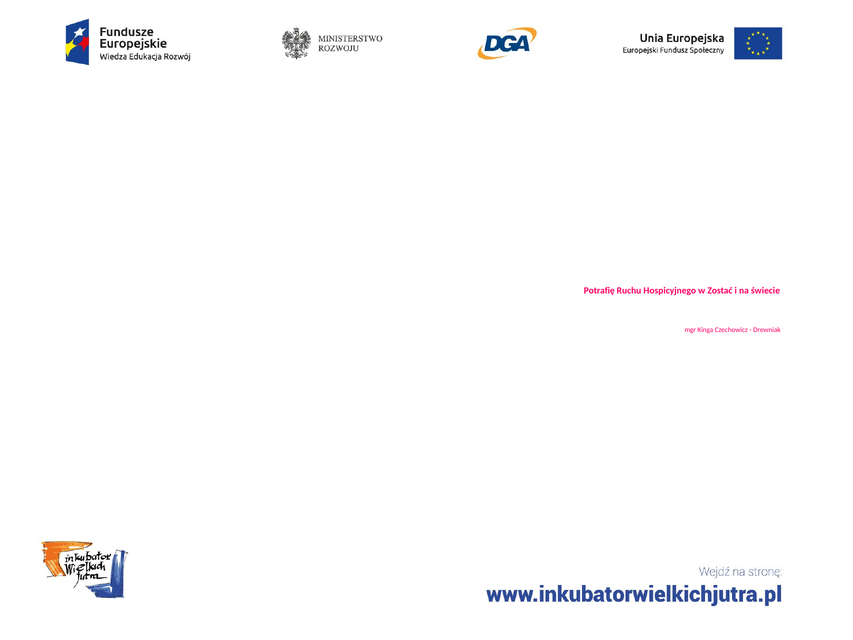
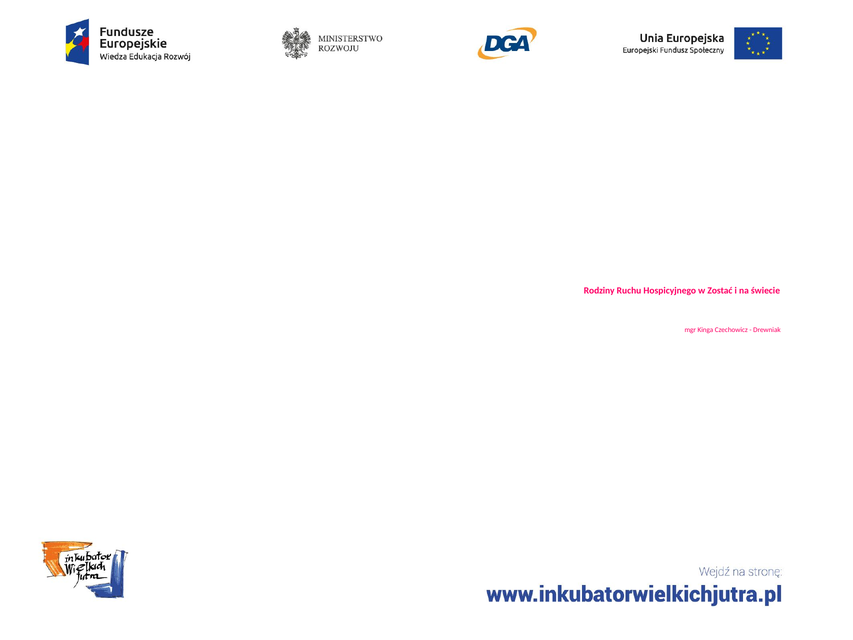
Potrafię: Potrafię -> Rodziny
